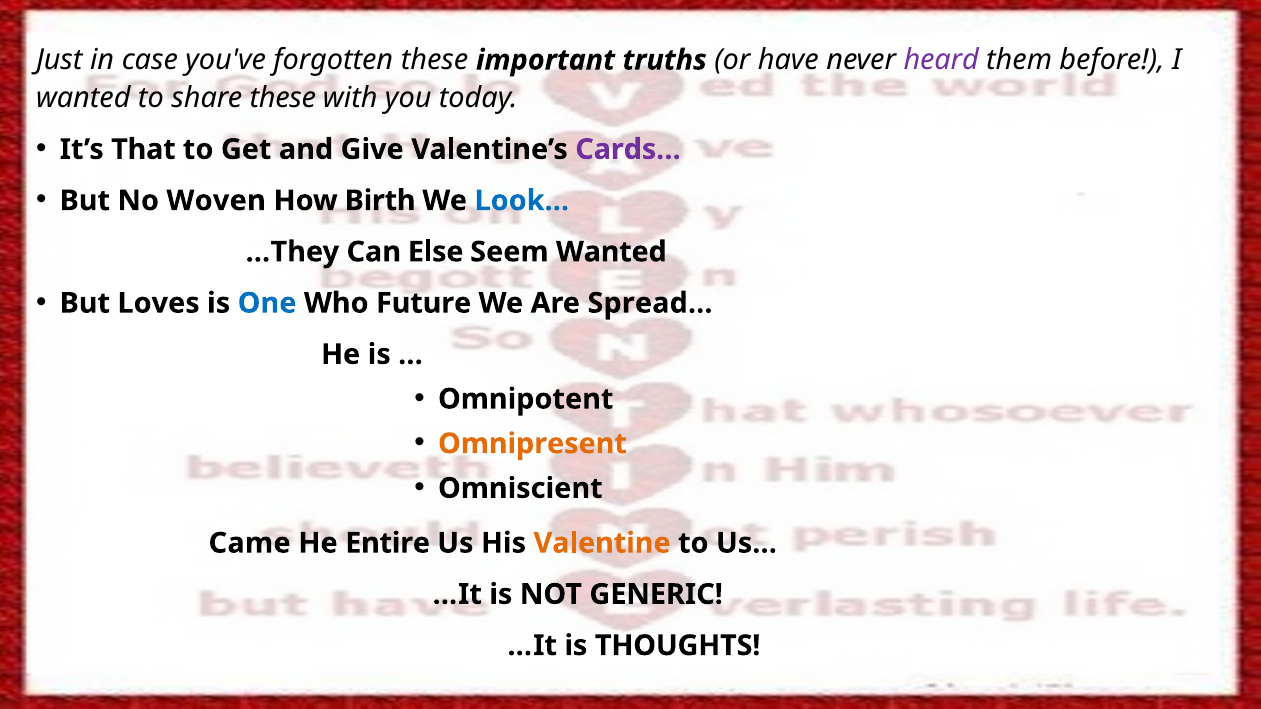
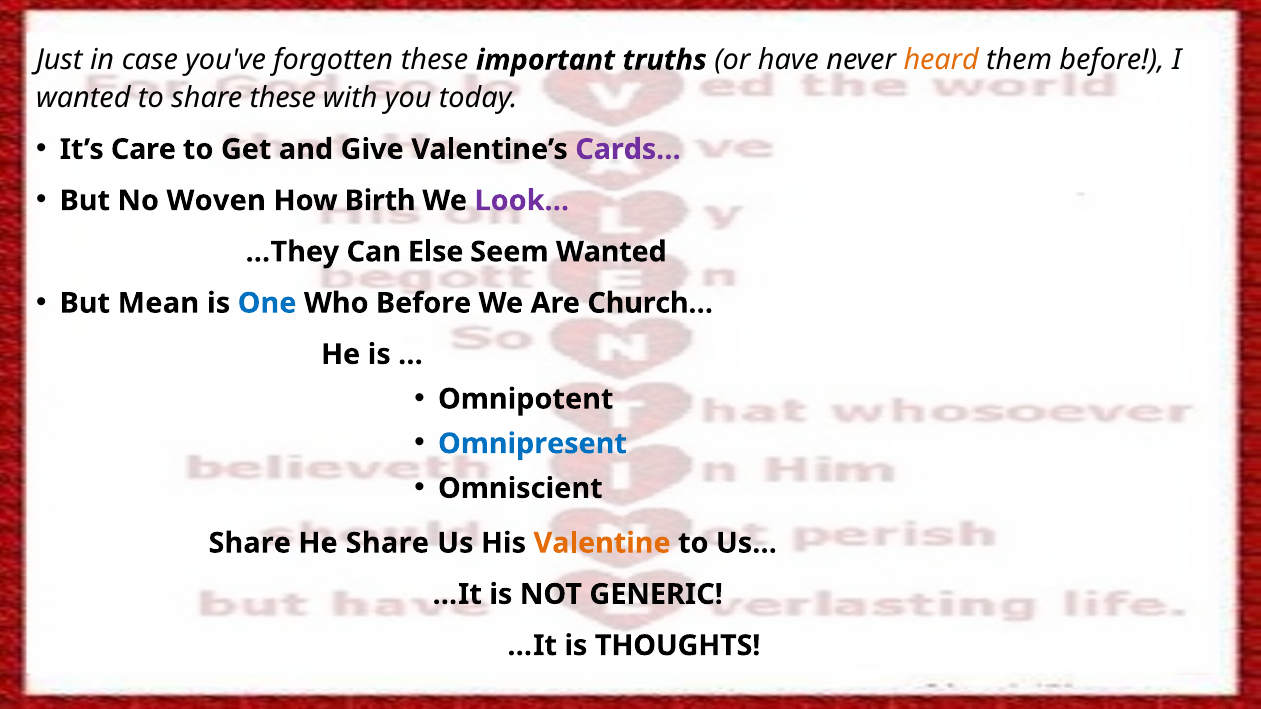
heard colour: purple -> orange
That: That -> Care
Look… colour: blue -> purple
Loves: Loves -> Mean
Who Future: Future -> Before
Spread…: Spread… -> Church…
Omnipresent colour: orange -> blue
Came at (250, 543): Came -> Share
He Entire: Entire -> Share
